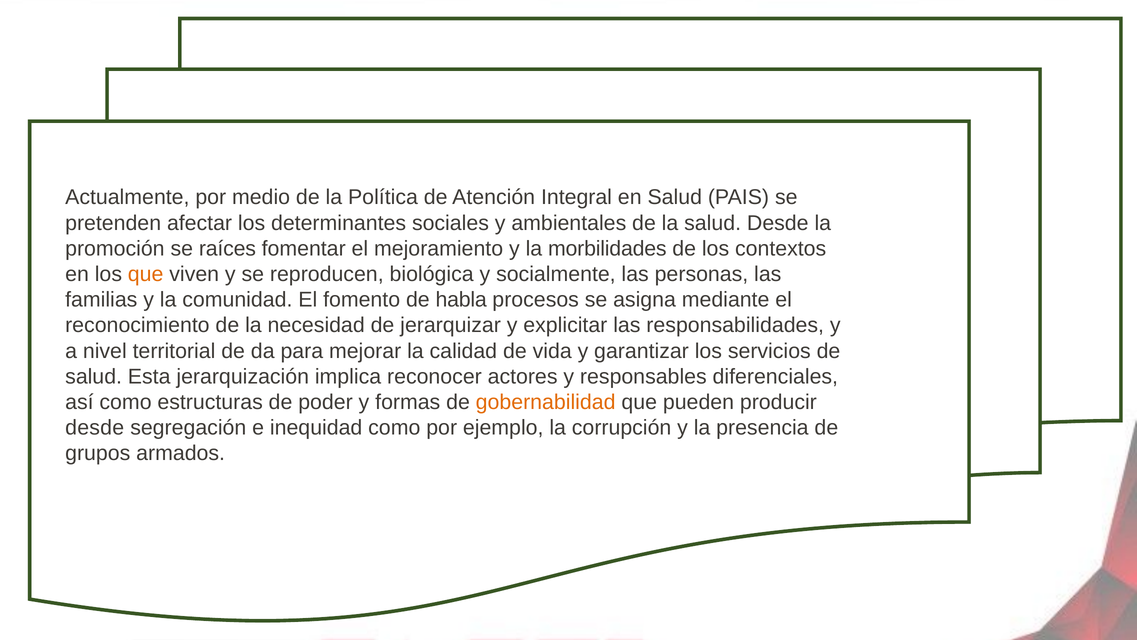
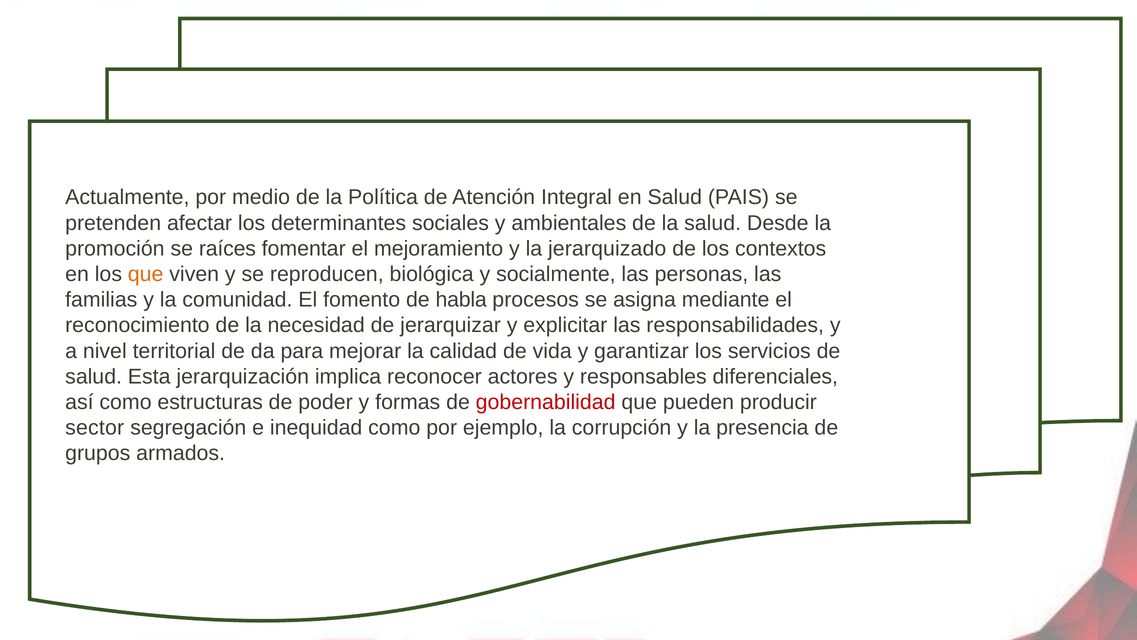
morbilidades: morbilidades -> jerarquizado
gobernabilidad colour: orange -> red
desde at (95, 428): desde -> sector
